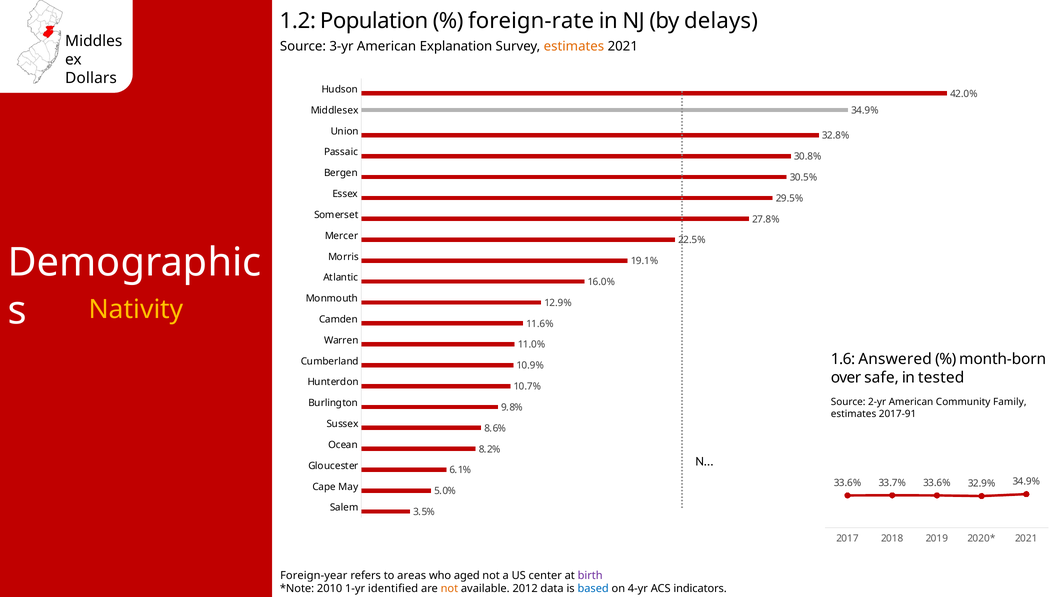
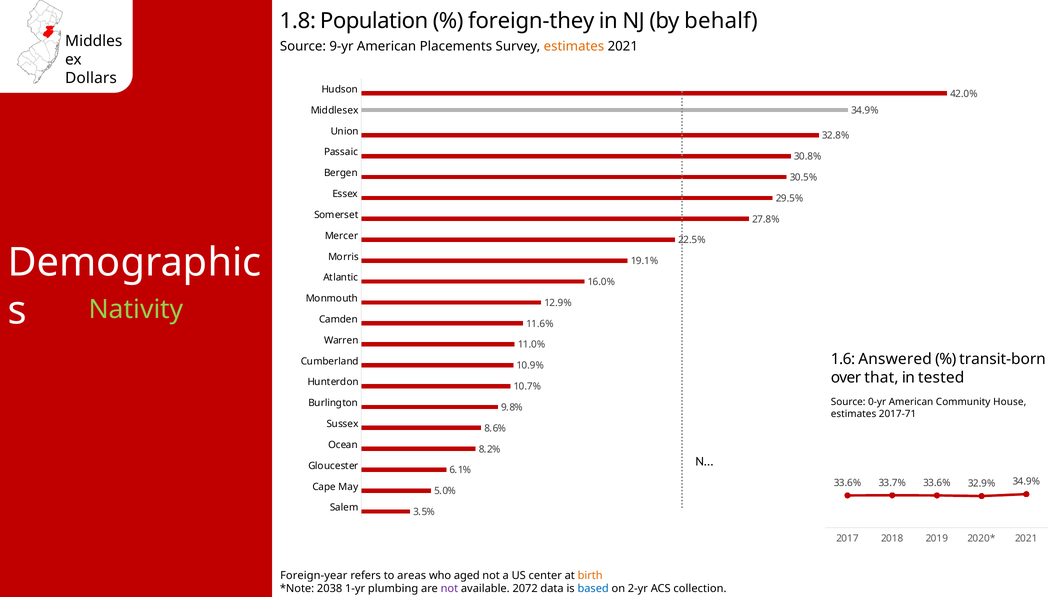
1.2: 1.2 -> 1.8
foreign-rate: foreign-rate -> foreign-they
delays: delays -> behalf
3-yr: 3-yr -> 9-yr
Explanation: Explanation -> Placements
Nativity colour: yellow -> light green
month-born: month-born -> transit-born
safe: safe -> that
2-yr: 2-yr -> 0-yr
Family: Family -> House
2017-91: 2017-91 -> 2017-71
birth colour: purple -> orange
2010: 2010 -> 2038
identified: identified -> plumbing
not at (449, 589) colour: orange -> purple
2012: 2012 -> 2072
4-yr: 4-yr -> 2-yr
indicators: indicators -> collection
